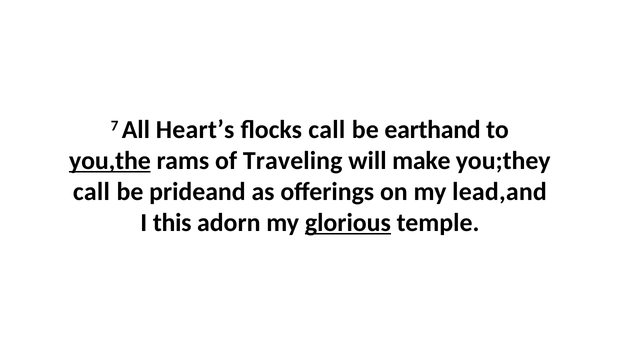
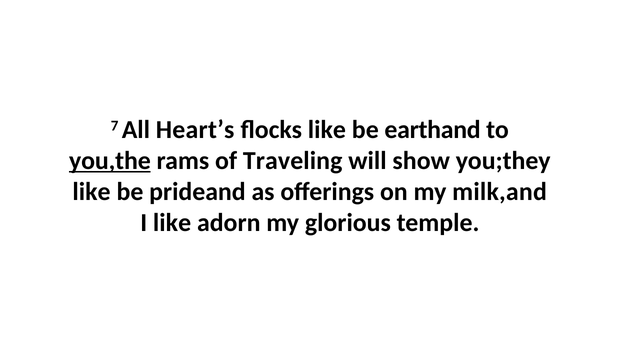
flocks call: call -> like
make: make -> show
call at (91, 192): call -> like
lead,and: lead,and -> milk,and
I this: this -> like
glorious underline: present -> none
